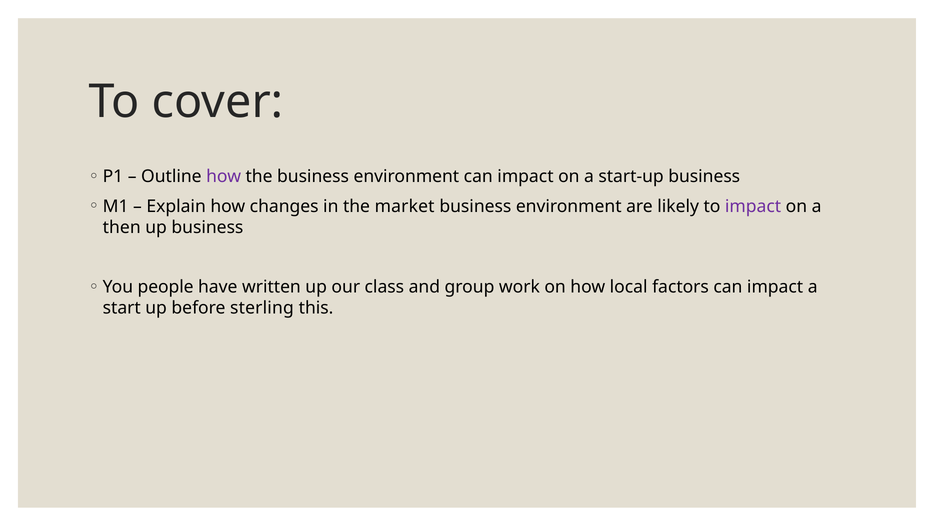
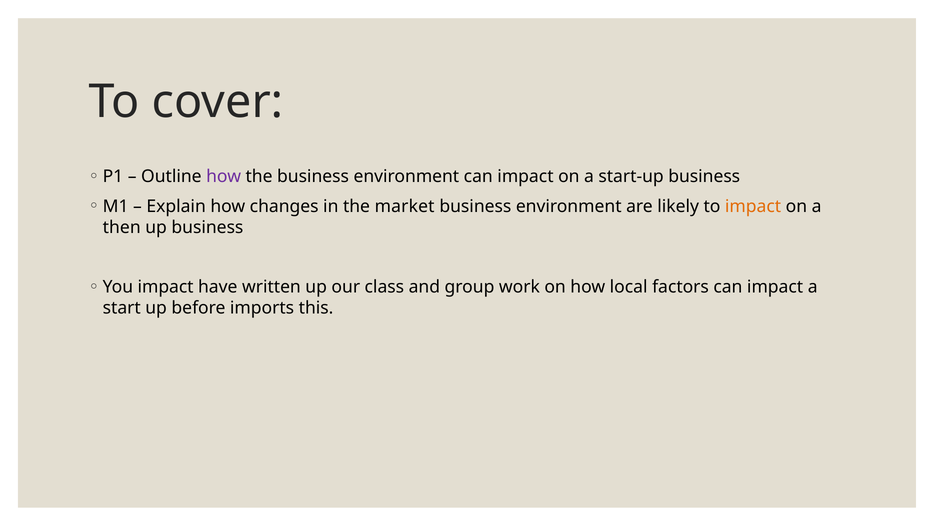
impact at (753, 206) colour: purple -> orange
You people: people -> impact
sterling: sterling -> imports
